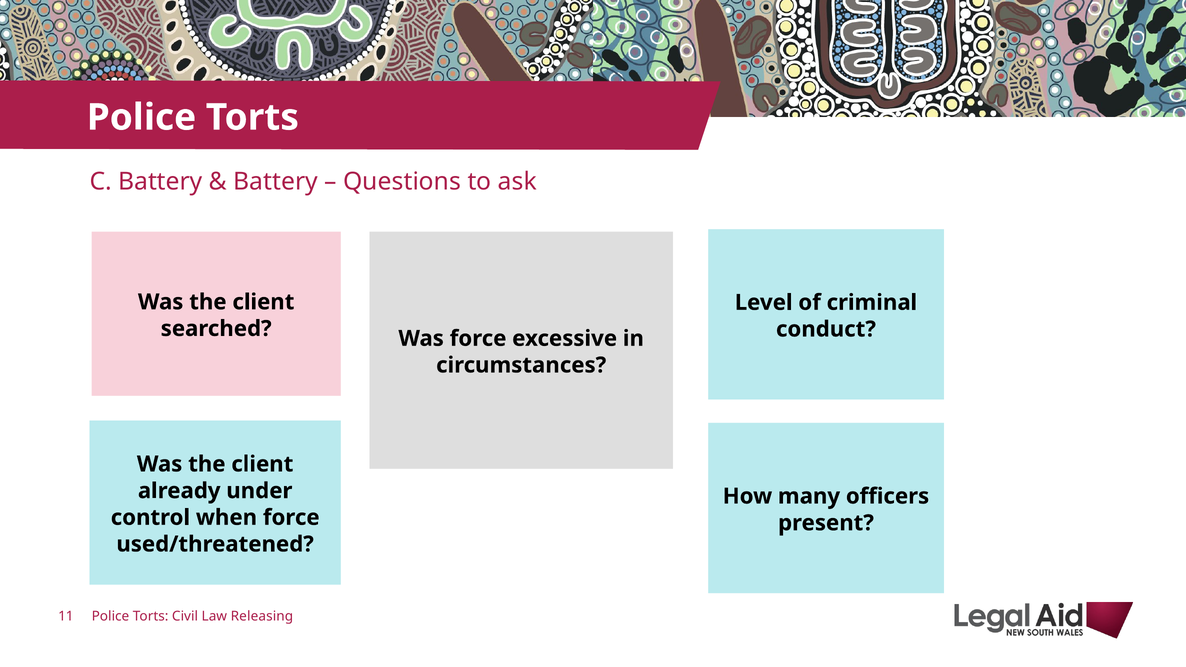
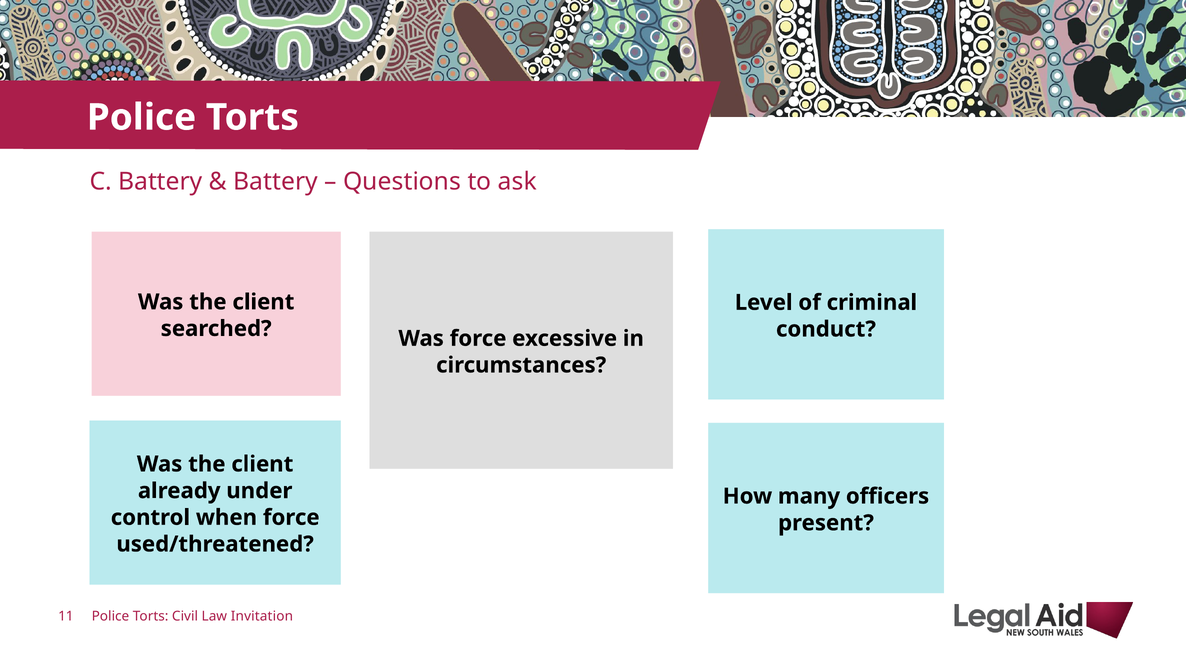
Releasing: Releasing -> Invitation
